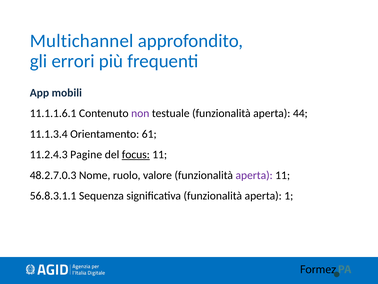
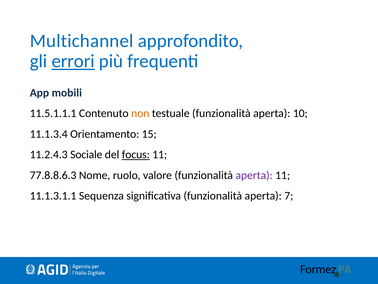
errori underline: none -> present
11.1.1.6.1: 11.1.1.6.1 -> 11.5.1.1.1
non colour: purple -> orange
44: 44 -> 10
61: 61 -> 15
Pagine: Pagine -> Sociale
48.2.7.0.3: 48.2.7.0.3 -> 77.8.8.6.3
56.8.3.1.1: 56.8.3.1.1 -> 11.1.3.1.1
1: 1 -> 7
